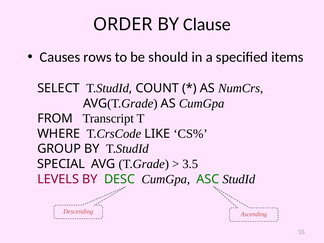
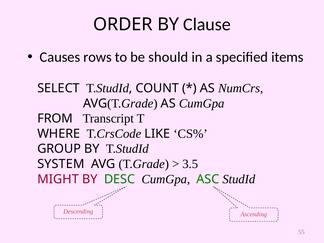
SPECIAL: SPECIAL -> SYSTEM
LEVELS: LEVELS -> MIGHT
